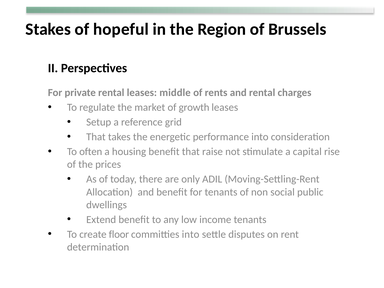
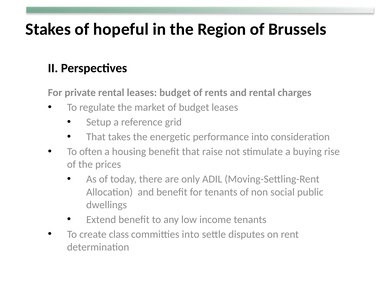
leases middle: middle -> budget
of growth: growth -> budget
capital: capital -> buying
floor: floor -> class
